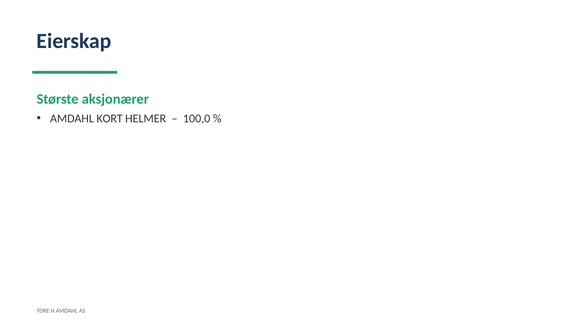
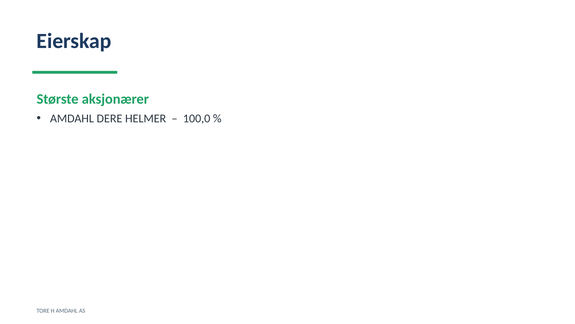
KORT: KORT -> DERE
